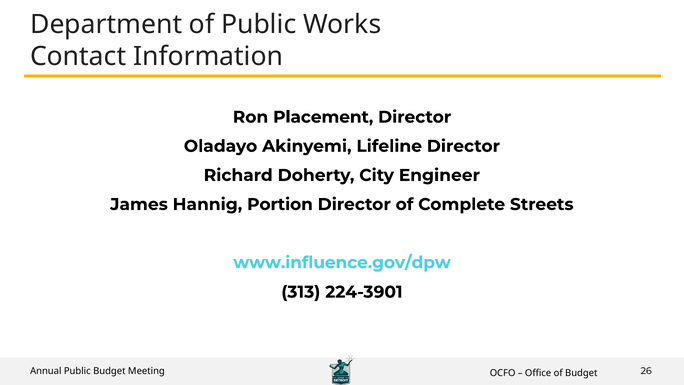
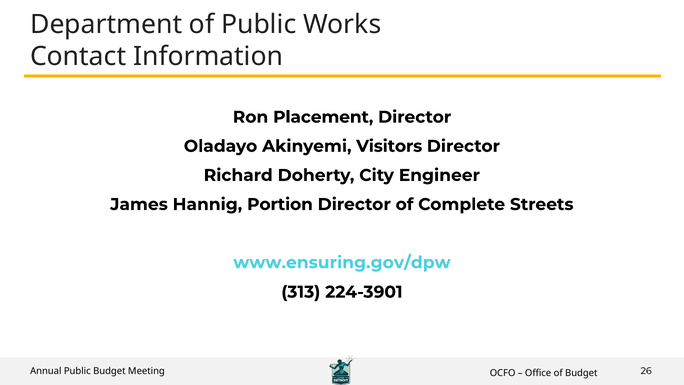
Lifeline: Lifeline -> Visitors
www.influence.gov/dpw: www.influence.gov/dpw -> www.ensuring.gov/dpw
